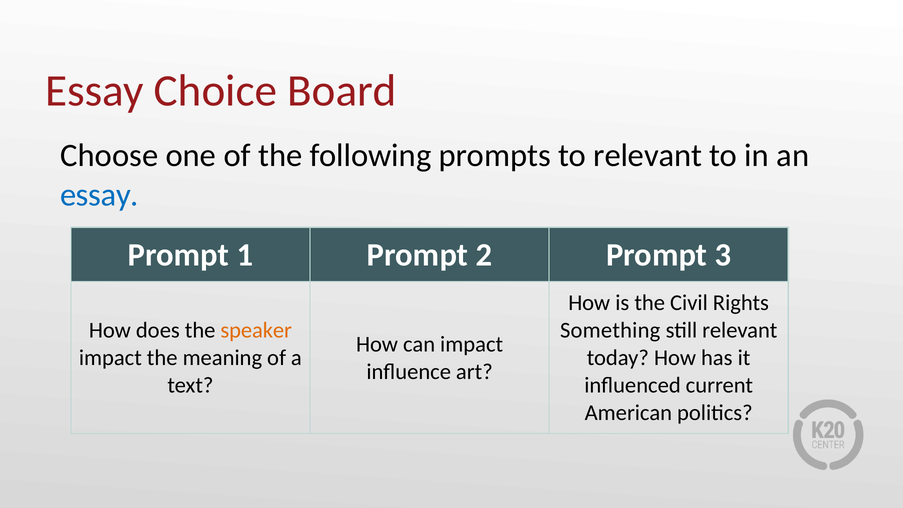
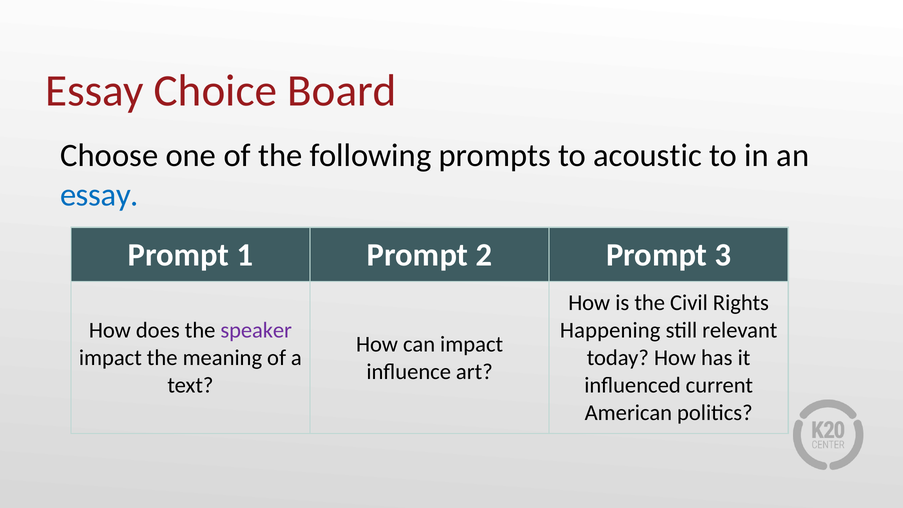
to relevant: relevant -> acoustic
speaker colour: orange -> purple
Something: Something -> Happening
